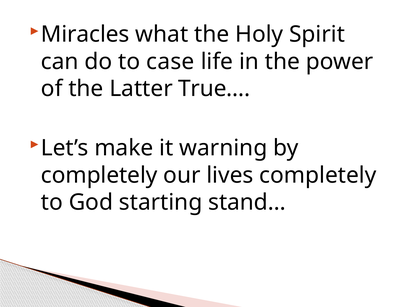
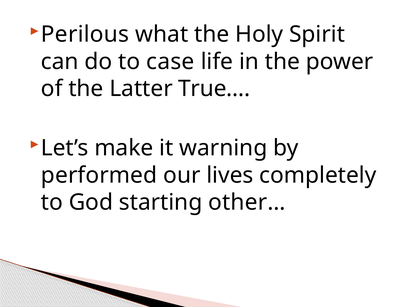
Miracles: Miracles -> Perilous
completely at (99, 175): completely -> performed
stand…: stand… -> other…
